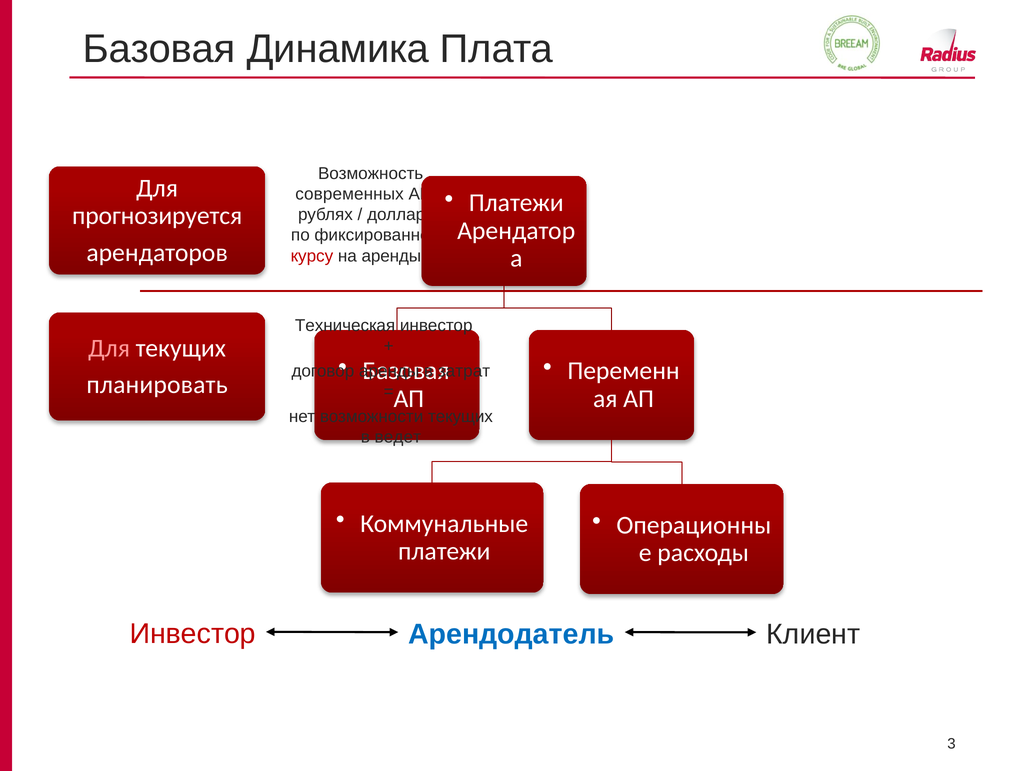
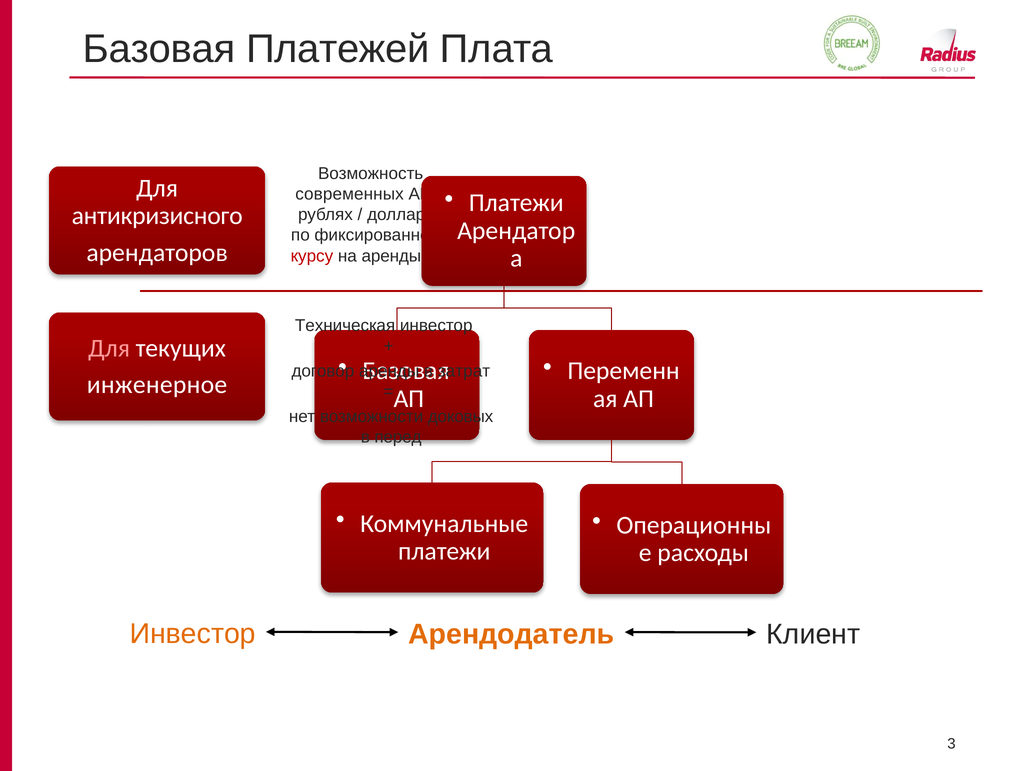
Динамика: Динамика -> Платежей
прогнозируется: прогнозируется -> антикризисного
планировать: планировать -> инженерное
возможности текущих: текущих -> доковых
ведет: ведет -> перед
Инвестор at (193, 634) colour: red -> orange
Арендодатель colour: blue -> orange
